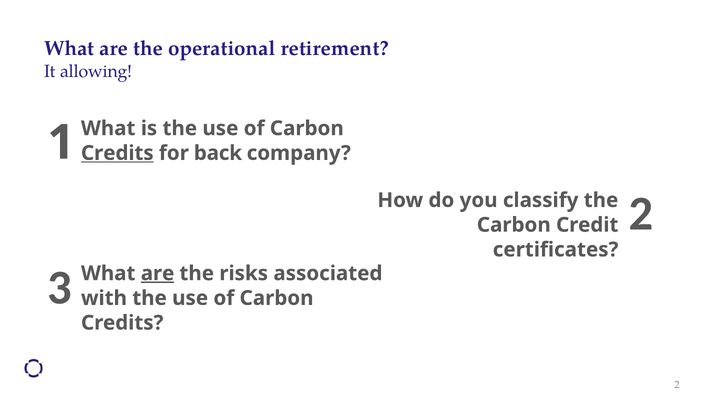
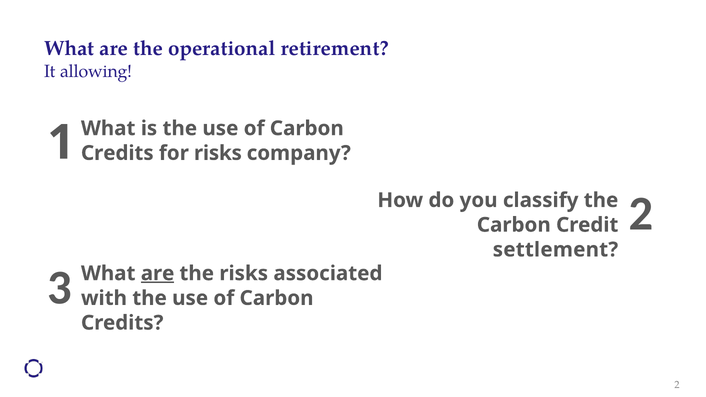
Credits at (117, 153) underline: present -> none
for back: back -> risks
certificates: certificates -> settlement
